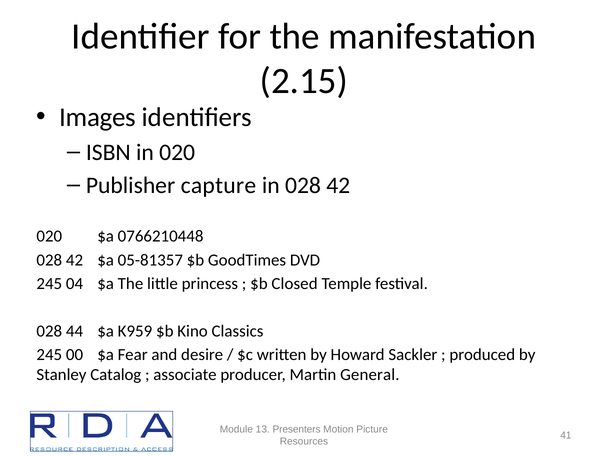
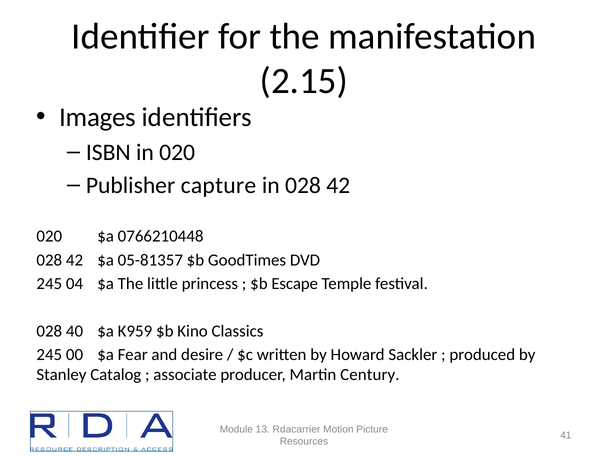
Closed: Closed -> Escape
44: 44 -> 40
General: General -> Century
Presenters: Presenters -> Rdacarrier
